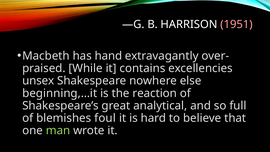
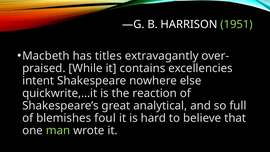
1951 colour: pink -> light green
hand: hand -> titles
unsex: unsex -> intent
beginning,…it: beginning,…it -> quickwrite,…it
